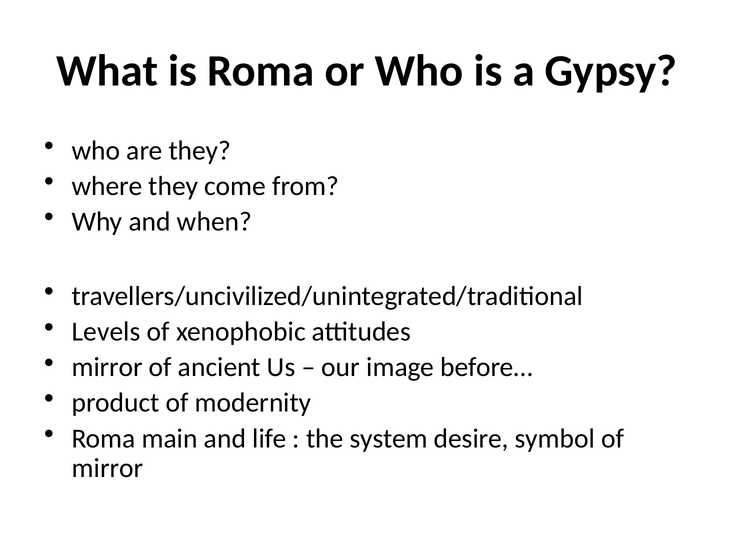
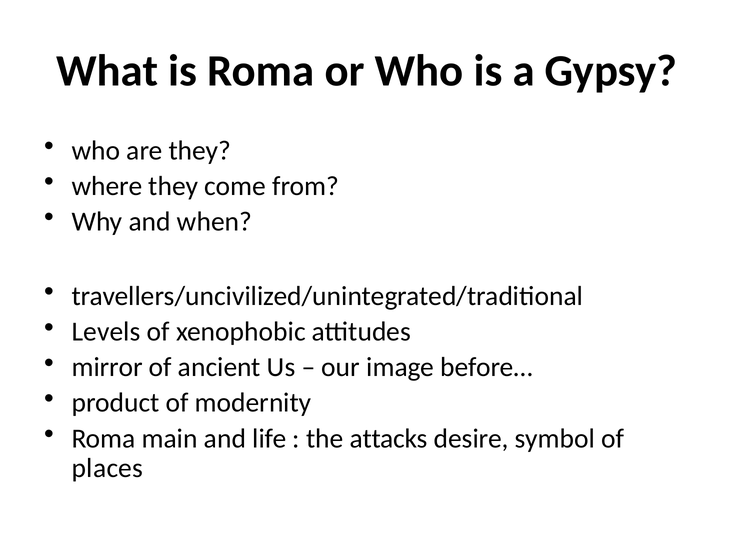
system: system -> attacks
mirror at (108, 469): mirror -> places
